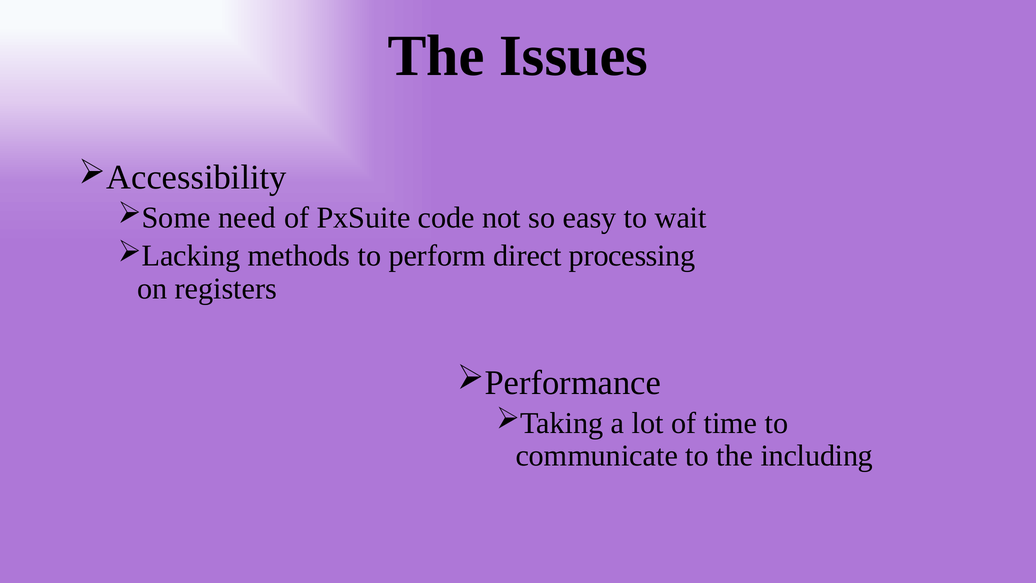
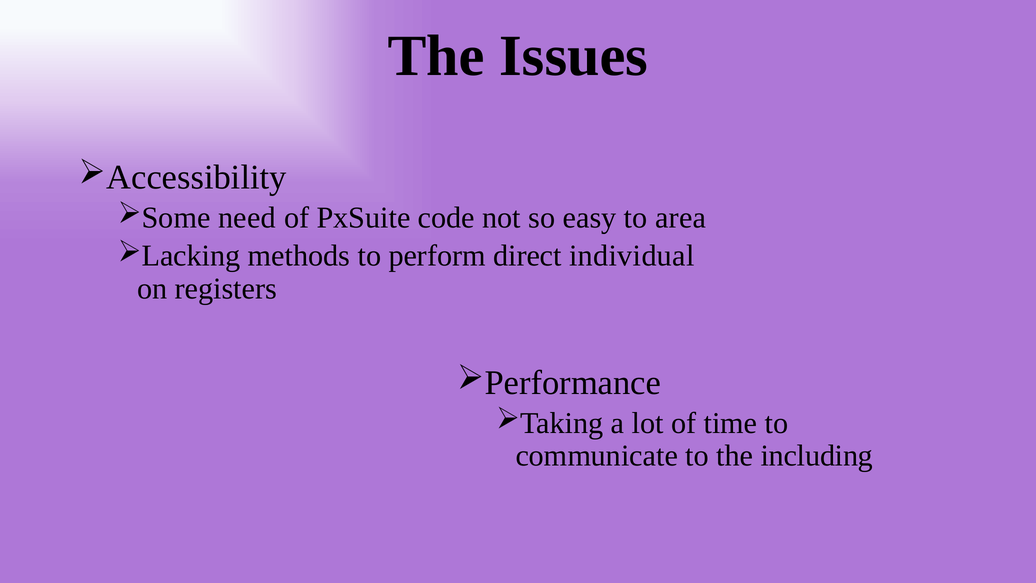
wait: wait -> area
processing: processing -> individual
